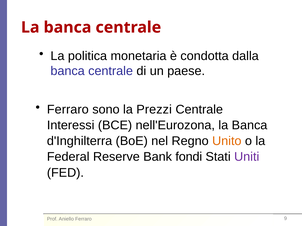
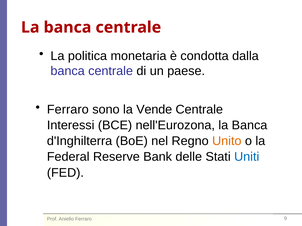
Prezzi: Prezzi -> Vende
fondi: fondi -> delle
Uniti colour: purple -> blue
